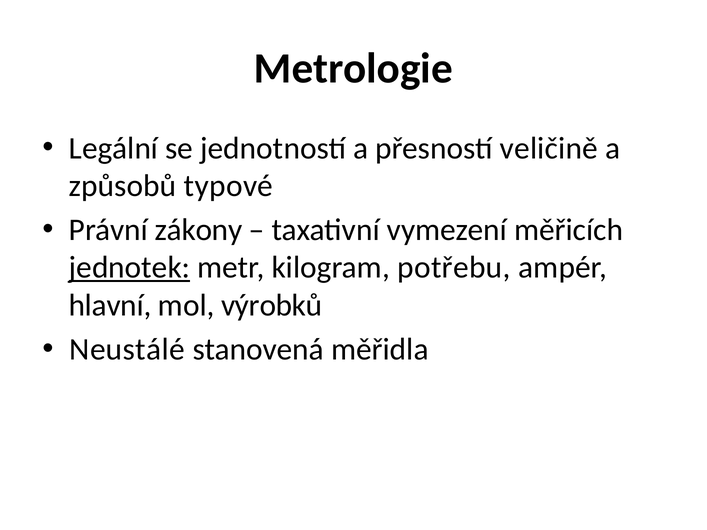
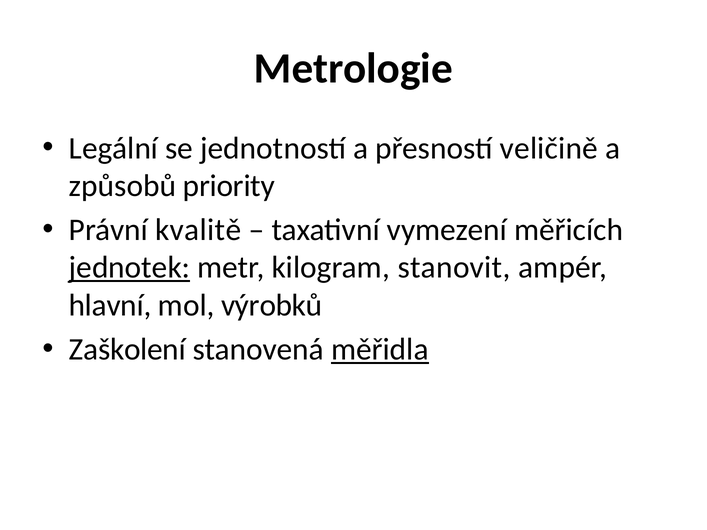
typové: typové -> priority
zákony: zákony -> kvalitě
potřebu: potřebu -> stanovit
Neustálé: Neustálé -> Zaškolení
měřidla underline: none -> present
